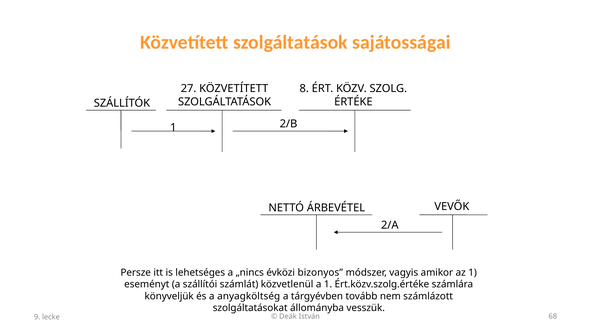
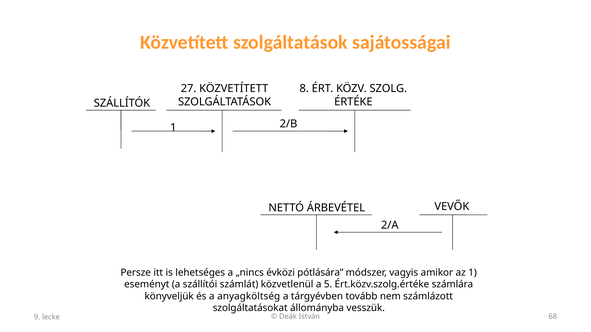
bizonyos: bizonyos -> pótlására
a 1: 1 -> 5
